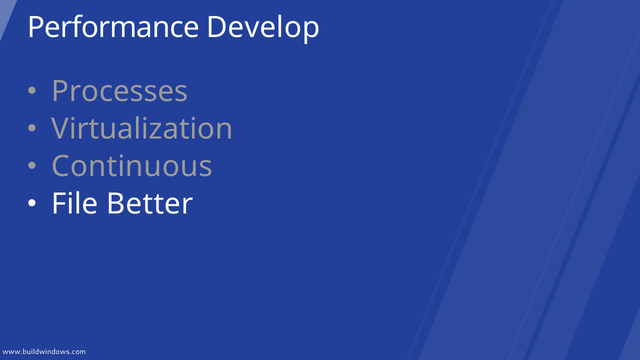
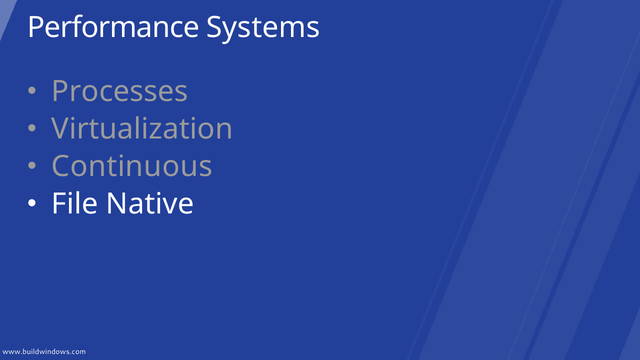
Develop: Develop -> Systems
Better: Better -> Native
